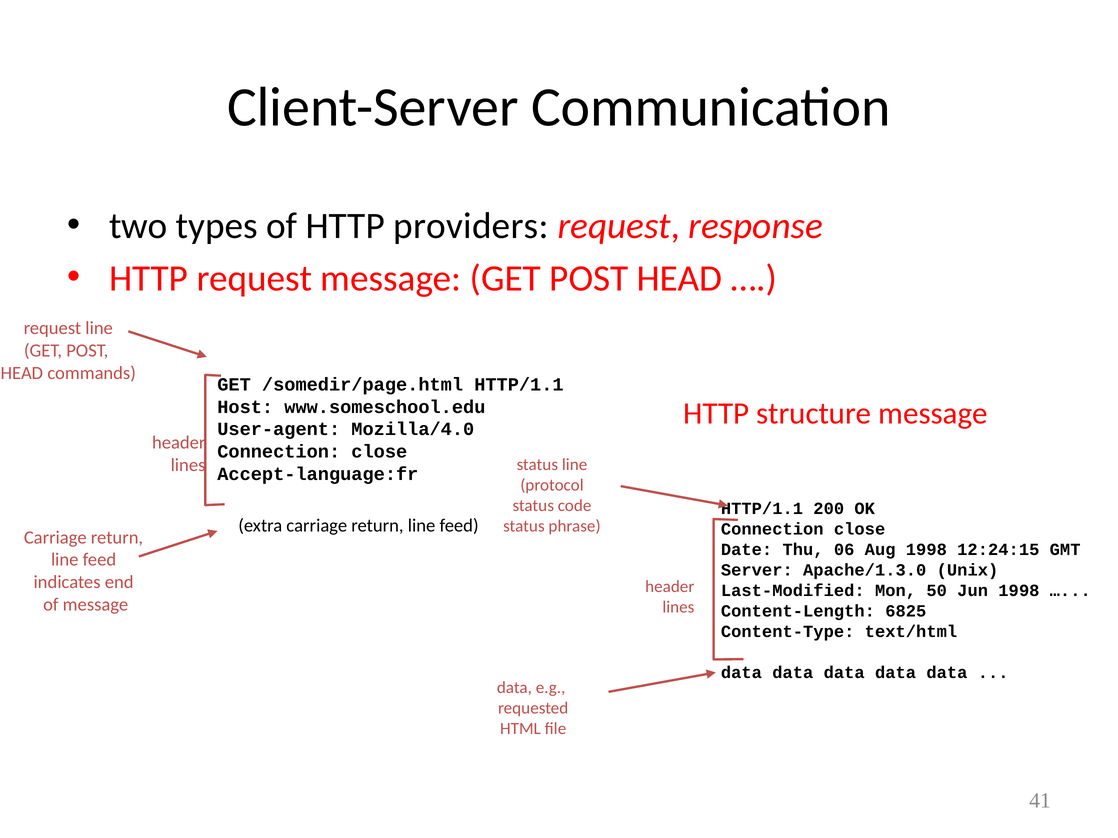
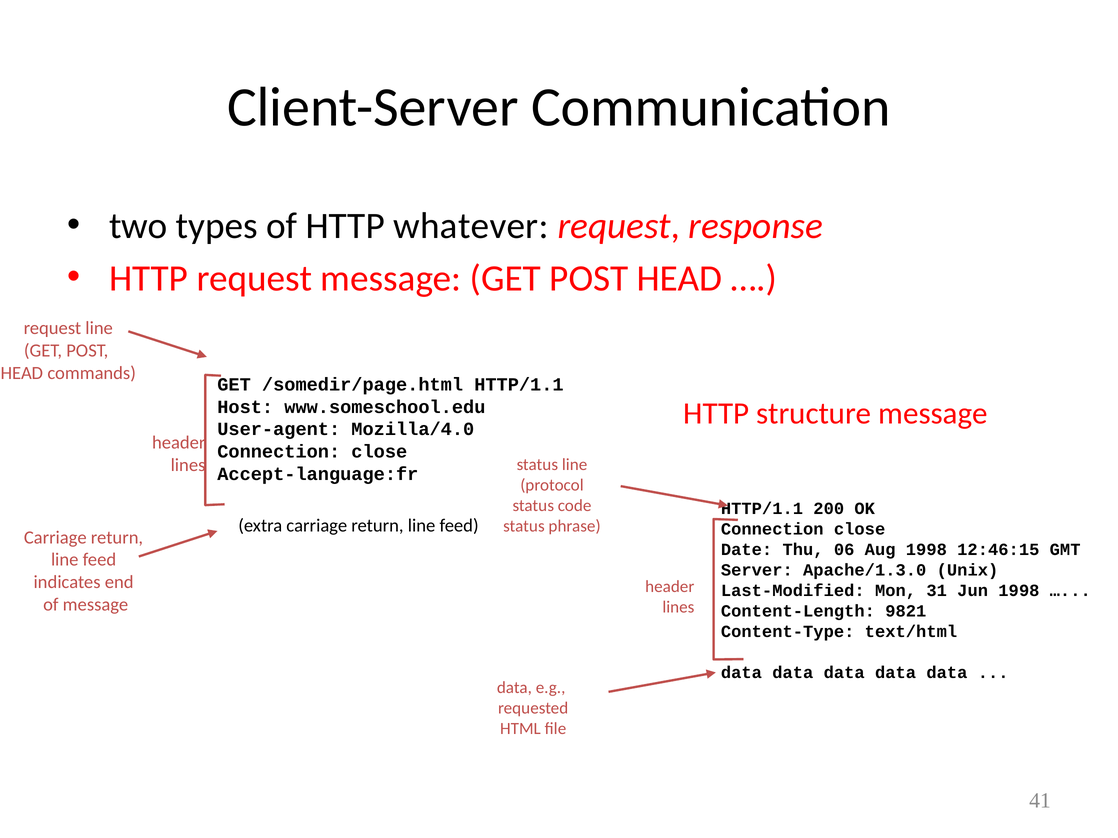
providers: providers -> whatever
12:24:15: 12:24:15 -> 12:46:15
50: 50 -> 31
6825: 6825 -> 9821
